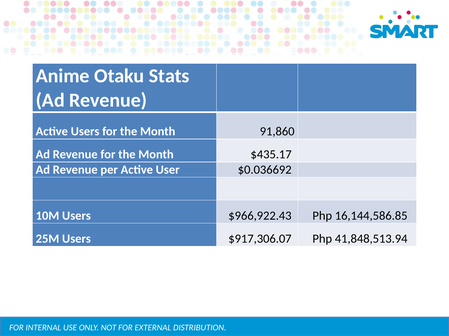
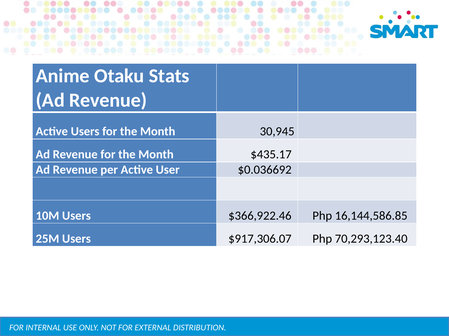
91,860: 91,860 -> 30,945
$966,922.43: $966,922.43 -> $366,922.46
41,848,513.94: 41,848,513.94 -> 70,293,123.40
